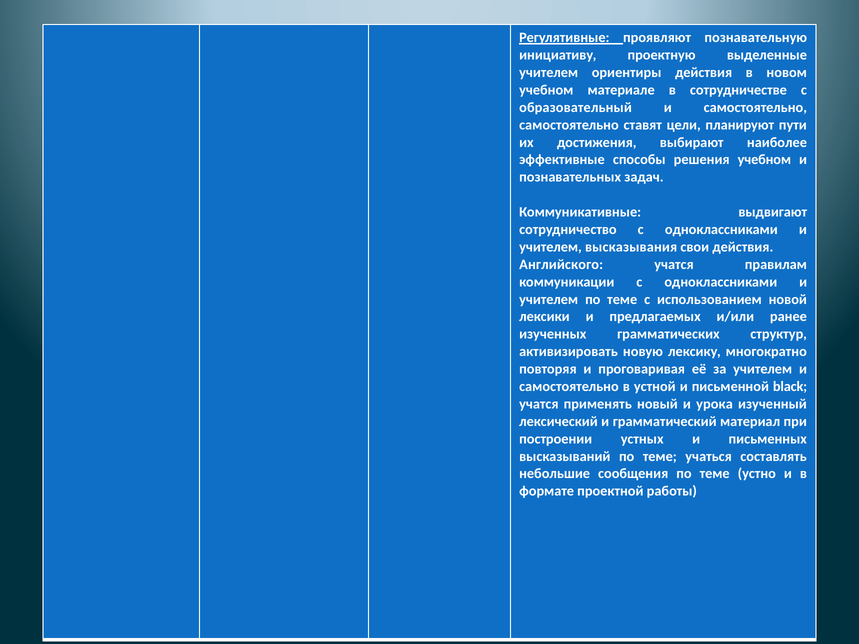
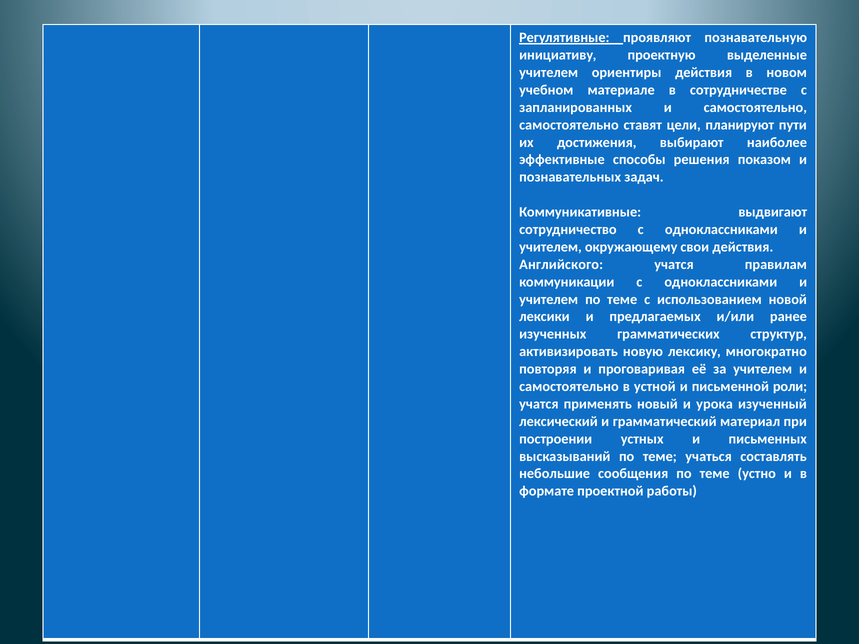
образовательный: образовательный -> запланированных
решения учебном: учебном -> показом
высказывания: высказывания -> окружающему
black: black -> роли
